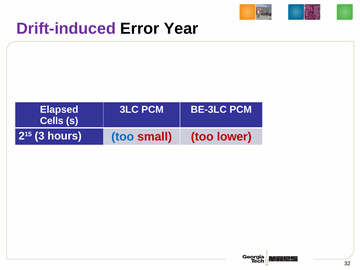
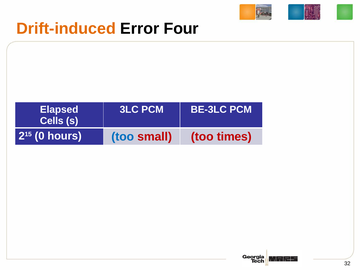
Drift-induced colour: purple -> orange
Year: Year -> Four
3: 3 -> 0
lower: lower -> times
